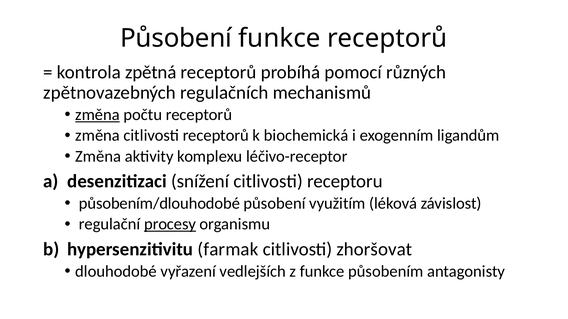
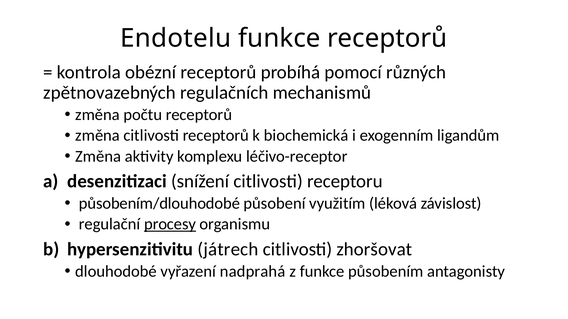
Působení at (176, 38): Působení -> Endotelu
zpětná: zpětná -> obézní
změna at (98, 115) underline: present -> none
farmak: farmak -> játrech
vedlejších: vedlejších -> nadprahá
